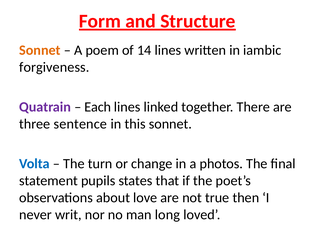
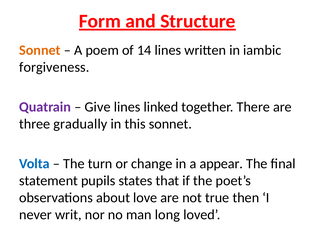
Each: Each -> Give
sentence: sentence -> gradually
photos: photos -> appear
